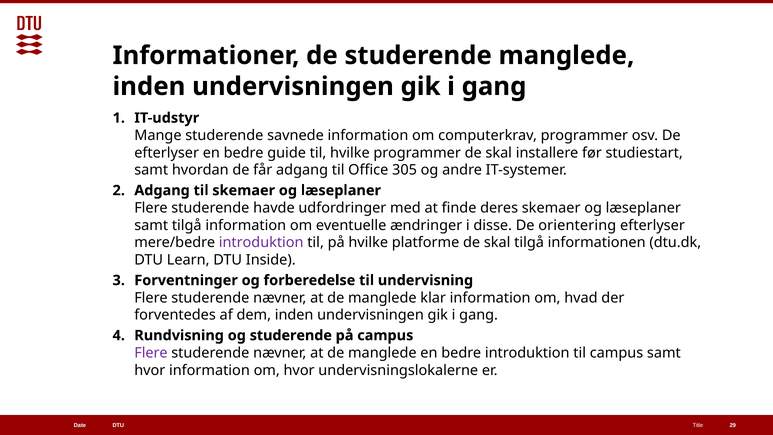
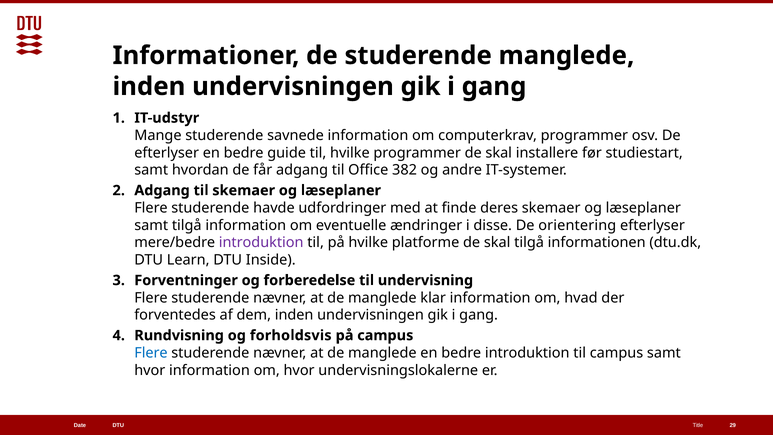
305: 305 -> 382
og studerende: studerende -> forholdsvis
Flere at (151, 353) colour: purple -> blue
